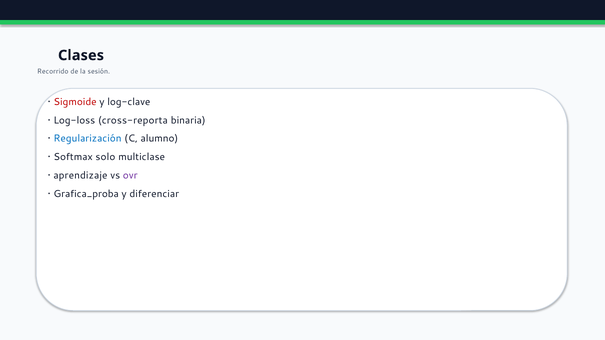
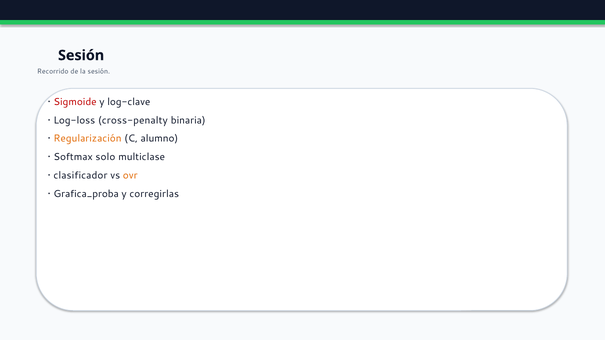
Clases at (81, 55): Clases -> Sesión
cross-reporta: cross-reporta -> cross-penalty
Regularización colour: blue -> orange
aprendizaje: aprendizaje -> clasificador
ovr colour: purple -> orange
diferenciar: diferenciar -> corregirlas
